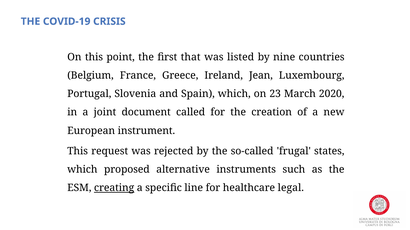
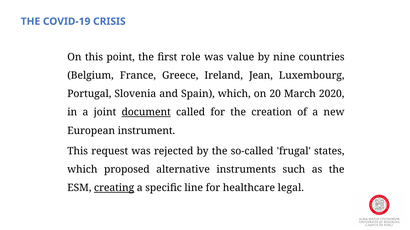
that: that -> role
listed: listed -> value
23: 23 -> 20
document underline: none -> present
